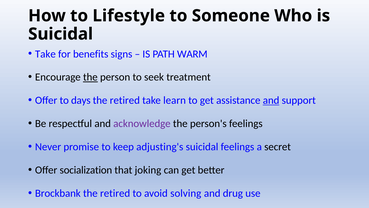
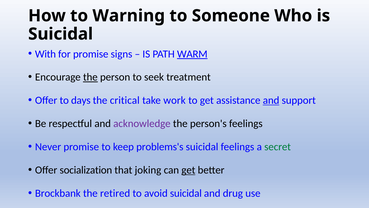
Lifestyle: Lifestyle -> Warning
Take at (45, 54): Take -> With
for benefits: benefits -> promise
WARM underline: none -> present
retired at (125, 100): retired -> critical
learn: learn -> work
adjusting's: adjusting's -> problems's
secret colour: black -> green
get at (188, 170) underline: none -> present
avoid solving: solving -> suicidal
